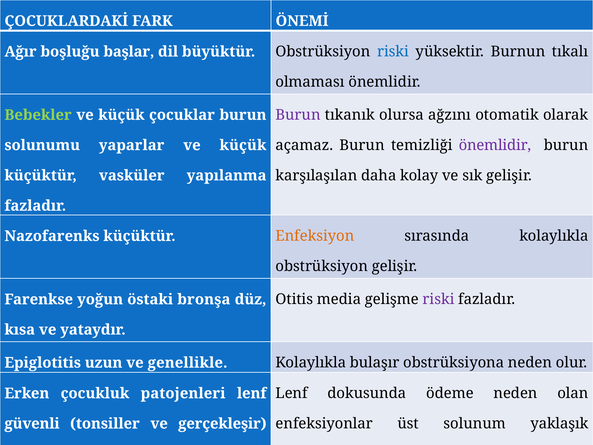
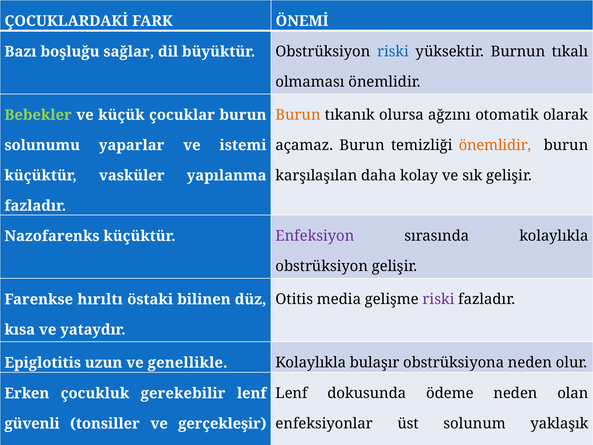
Ağır: Ağır -> Bazı
başlar: başlar -> sağlar
Burun at (298, 115) colour: purple -> orange
yaparlar ve küçük: küçük -> istemi
önemlidir at (495, 145) colour: purple -> orange
Enfeksiyon colour: orange -> purple
yoğun: yoğun -> hırıltı
bronşa: bronşa -> bilinen
patojenleri: patojenleri -> gerekebilir
